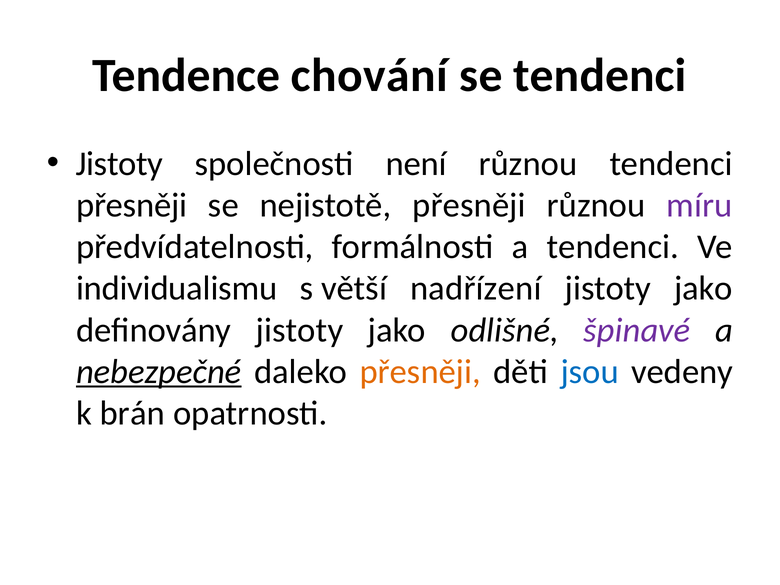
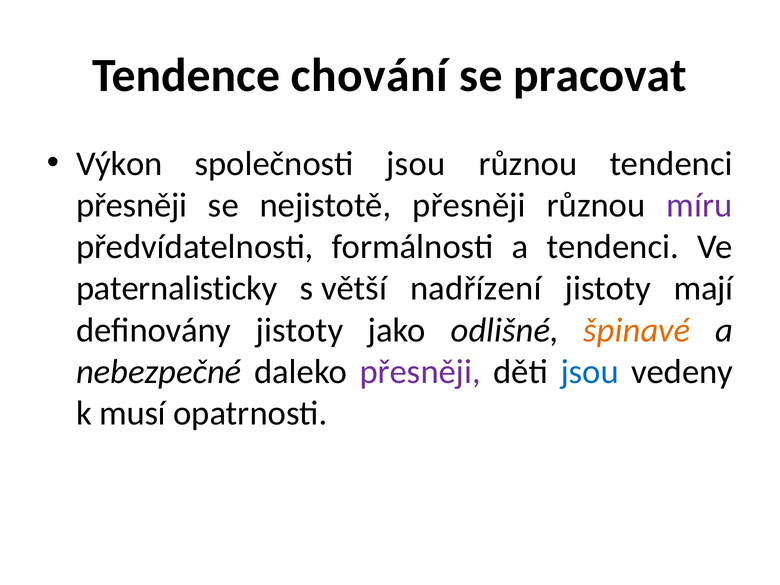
se tendenci: tendenci -> pracovat
Jistoty at (119, 164): Jistoty -> Výkon
společnosti není: není -> jsou
individualismu: individualismu -> paternalisticky
jako at (703, 288): jako -> mají
špinavé colour: purple -> orange
nebezpečné underline: present -> none
přesněji at (420, 372) colour: orange -> purple
brán: brán -> musí
